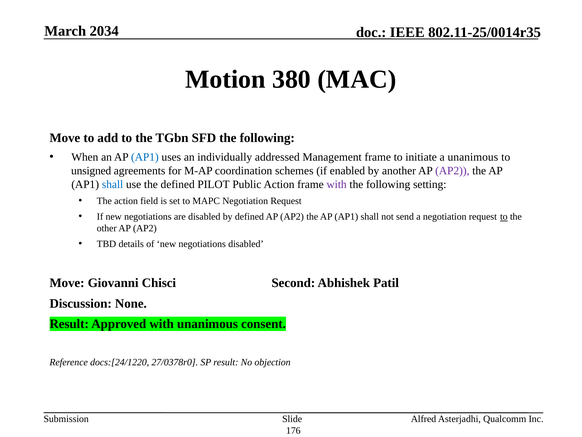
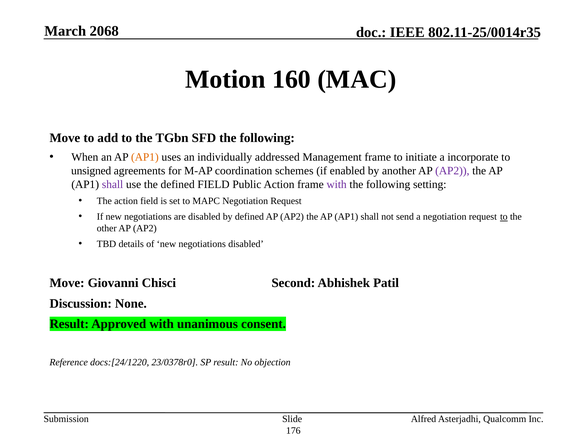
2034: 2034 -> 2068
380: 380 -> 160
AP1 at (145, 157) colour: blue -> orange
a unanimous: unanimous -> incorporate
shall at (113, 184) colour: blue -> purple
defined PILOT: PILOT -> FIELD
27/0378r0: 27/0378r0 -> 23/0378r0
